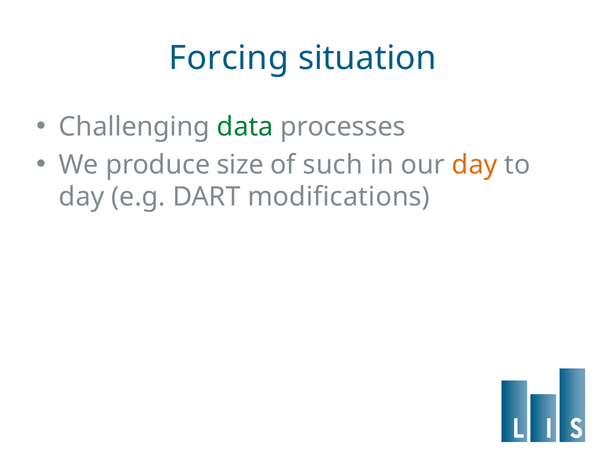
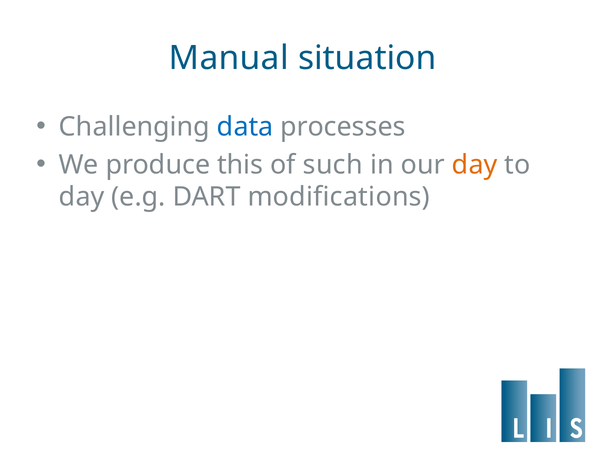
Forcing: Forcing -> Manual
data colour: green -> blue
size: size -> this
